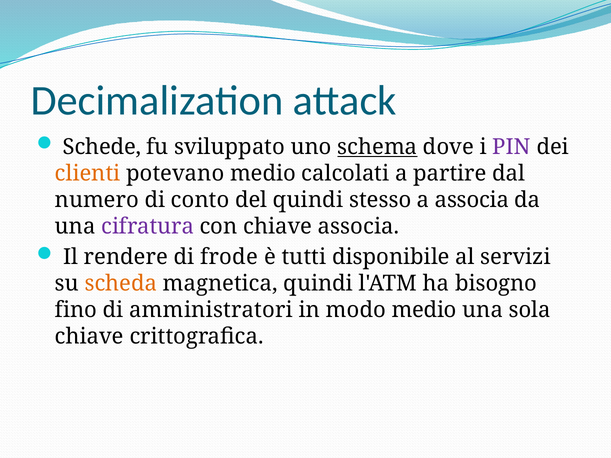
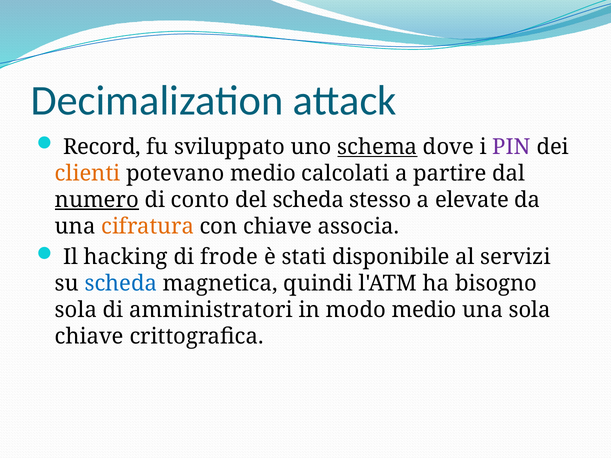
Schede: Schede -> Record
numero underline: none -> present
del quindi: quindi -> scheda
a associa: associa -> elevate
cifratura colour: purple -> orange
rendere: rendere -> hacking
tutti: tutti -> stati
scheda at (121, 284) colour: orange -> blue
fino at (76, 310): fino -> sola
